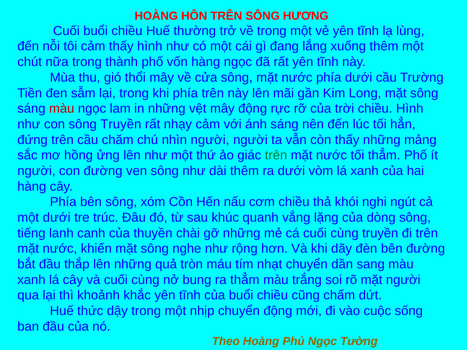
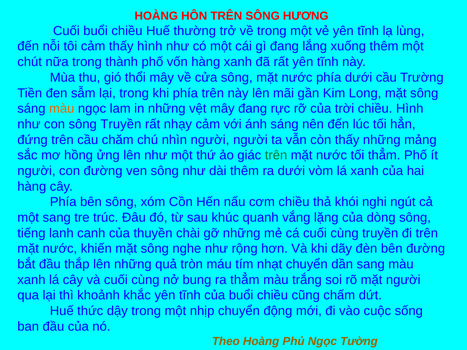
hàng ngọc: ngọc -> xanh
màu at (62, 109) colour: red -> orange
mây động: động -> đang
một dưới: dưới -> sang
